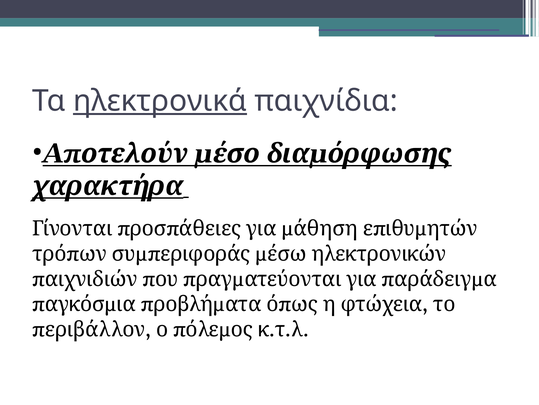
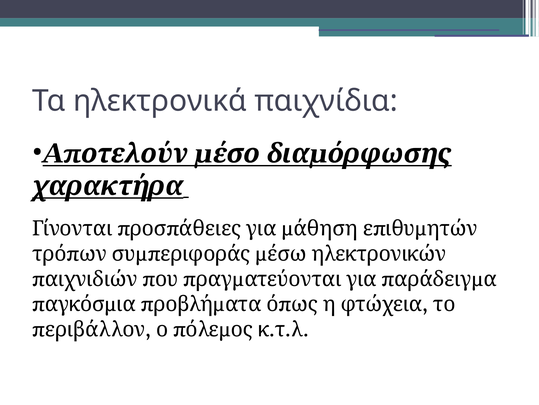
ηλεκτρονικά underline: present -> none
